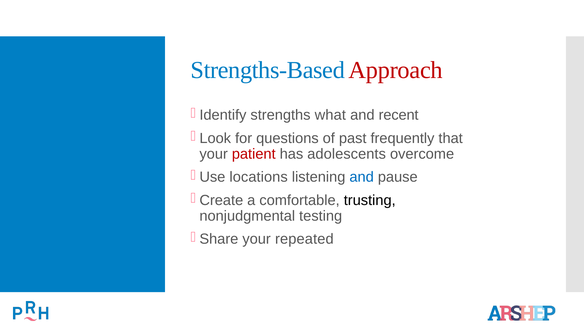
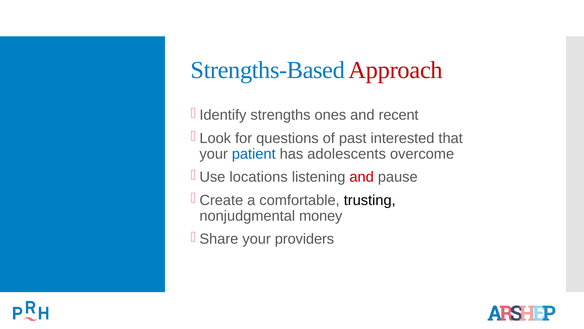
what: what -> ones
frequently: frequently -> interested
patient colour: red -> blue
and at (362, 177) colour: blue -> red
testing: testing -> money
repeated: repeated -> providers
